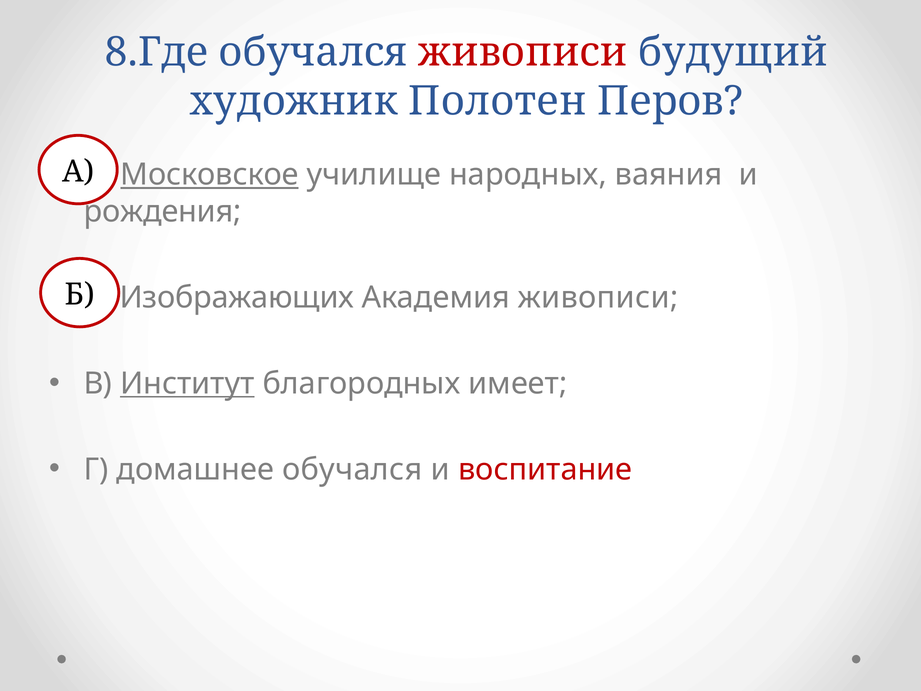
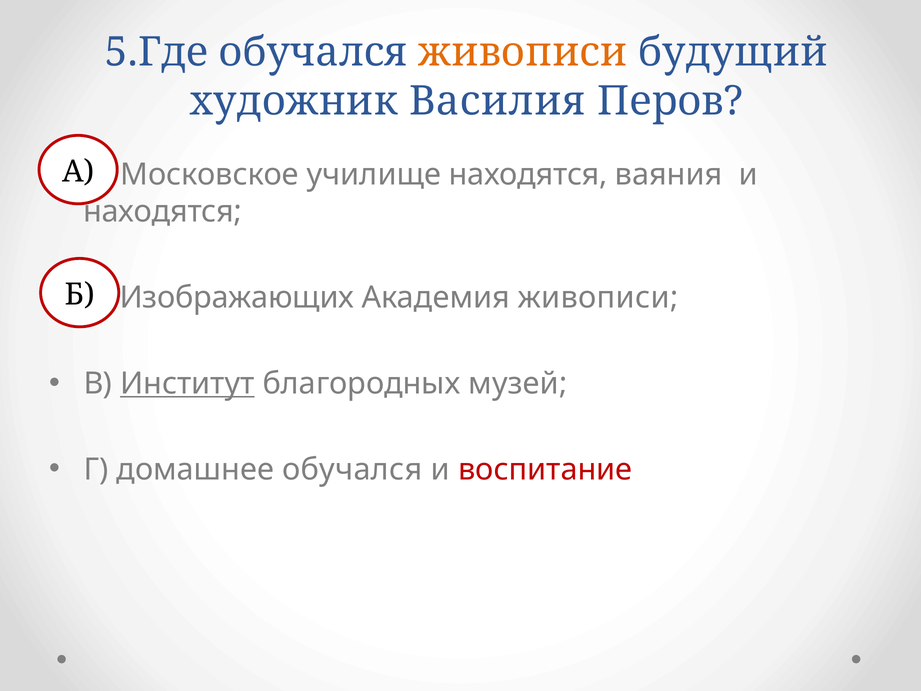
8.Где: 8.Где -> 5.Где
живописи at (523, 52) colour: red -> orange
Полотен: Полотен -> Василия
Московское underline: present -> none
училище народных: народных -> находятся
рождения at (163, 212): рождения -> находятся
имеет: имеет -> музей
